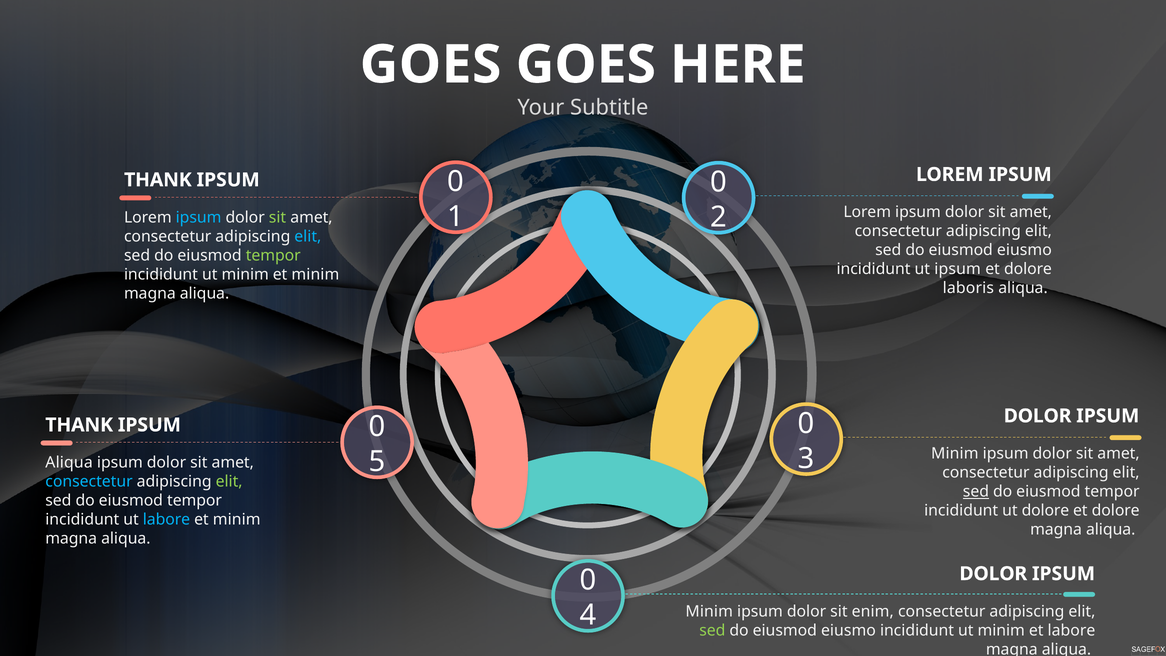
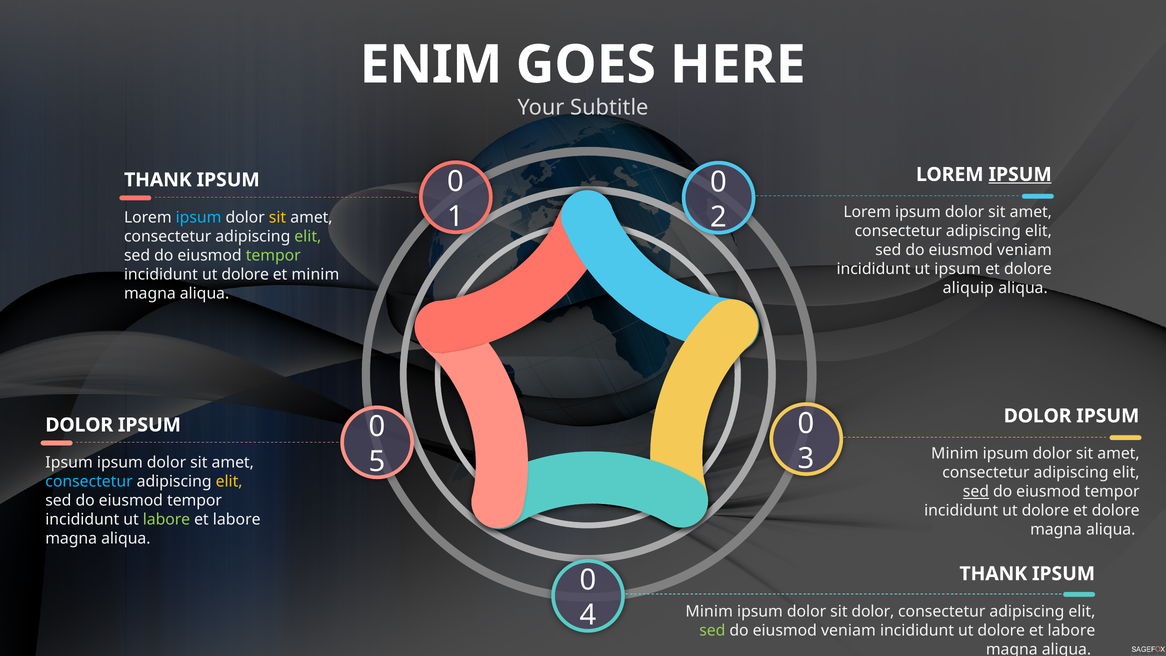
GOES at (431, 65): GOES -> ENIM
IPSUM at (1020, 174) underline: none -> present
sit at (278, 217) colour: light green -> yellow
elit at (308, 236) colour: light blue -> light green
eiusmo at (1024, 250): eiusmo -> veniam
minim at (245, 274): minim -> dolore
laboris: laboris -> aliquip
THANK at (79, 425): THANK -> DOLOR
Aliqua at (69, 463): Aliqua -> Ipsum
elit at (229, 481) colour: light green -> yellow
labore at (166, 519) colour: light blue -> light green
minim at (237, 519): minim -> labore
DOLOR at (993, 574): DOLOR -> THANK
sit enim: enim -> dolor
eiusmo at (848, 630): eiusmo -> veniam
minim at (1001, 630): minim -> dolore
